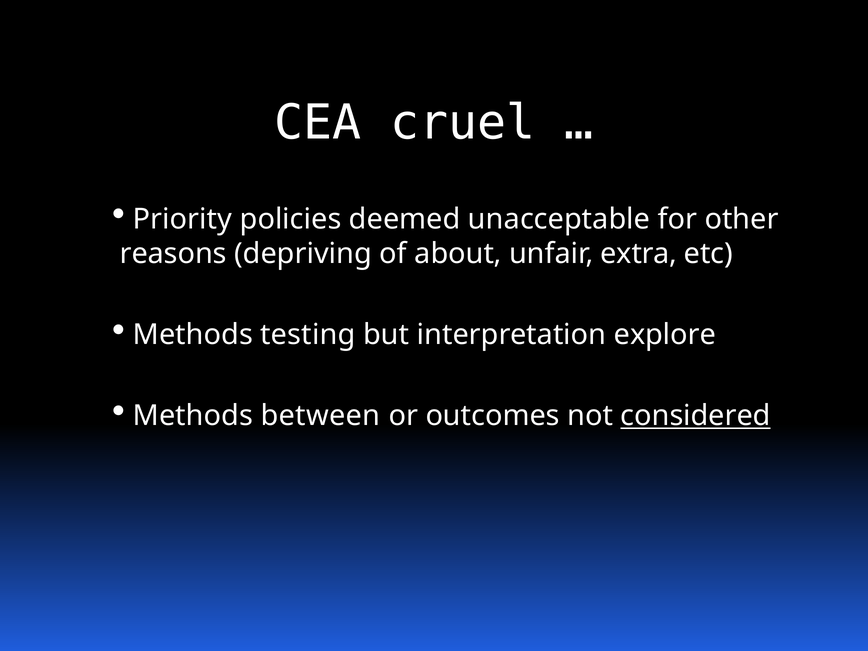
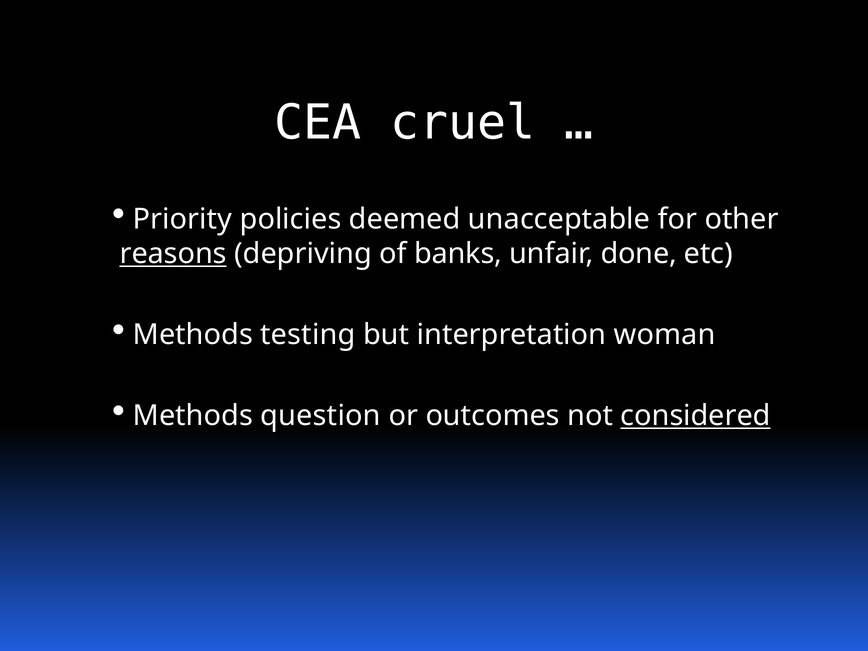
reasons underline: none -> present
about: about -> banks
extra: extra -> done
explore: explore -> woman
between: between -> question
